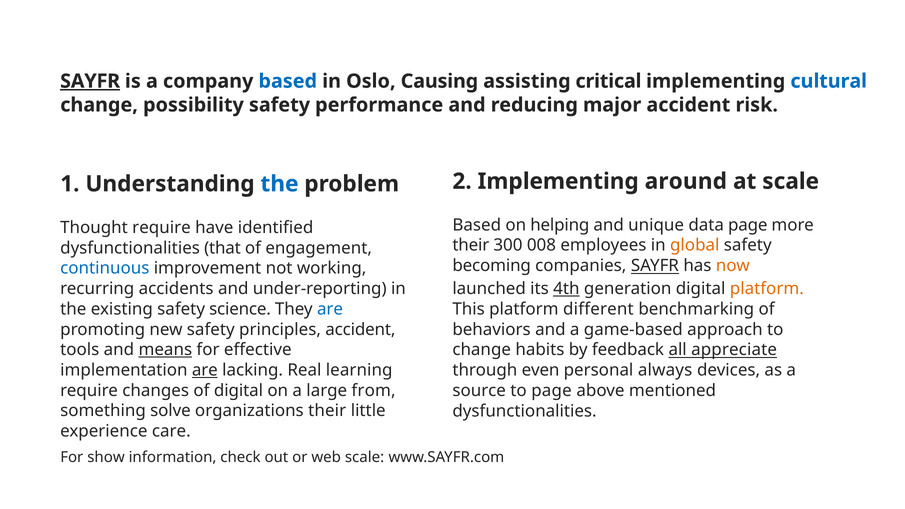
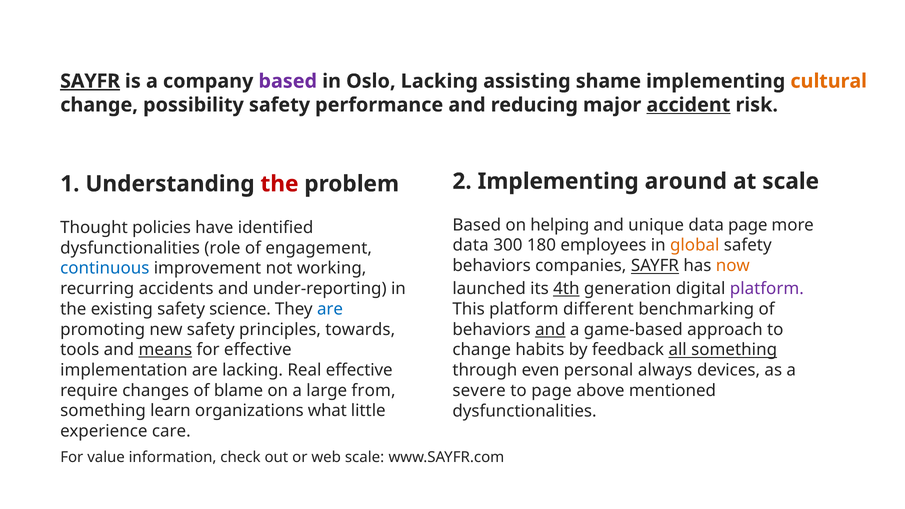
based at (288, 81) colour: blue -> purple
Oslo Causing: Causing -> Lacking
critical: critical -> shame
cultural colour: blue -> orange
accident at (688, 105) underline: none -> present
the at (279, 184) colour: blue -> red
Thought require: require -> policies
their at (471, 245): their -> data
008: 008 -> 180
that: that -> role
becoming at (492, 266): becoming -> behaviors
platform at (767, 289) colour: orange -> purple
principles accident: accident -> towards
and at (550, 330) underline: none -> present
all appreciate: appreciate -> something
are at (205, 370) underline: present -> none
Real learning: learning -> effective
of digital: digital -> blame
source: source -> severe
solve: solve -> learn
organizations their: their -> what
show: show -> value
